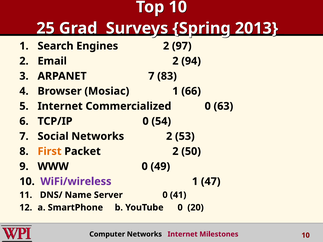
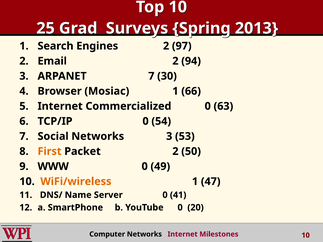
83: 83 -> 30
Networks 2: 2 -> 3
WiFi/wireless colour: purple -> orange
